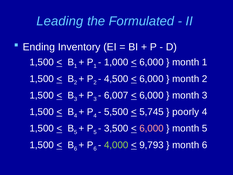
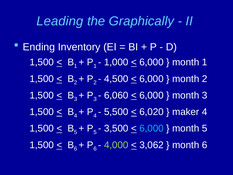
Formulated: Formulated -> Graphically
6,007: 6,007 -> 6,060
5,745: 5,745 -> 6,020
poorly: poorly -> maker
6,000 at (151, 128) colour: pink -> light blue
9,793: 9,793 -> 3,062
